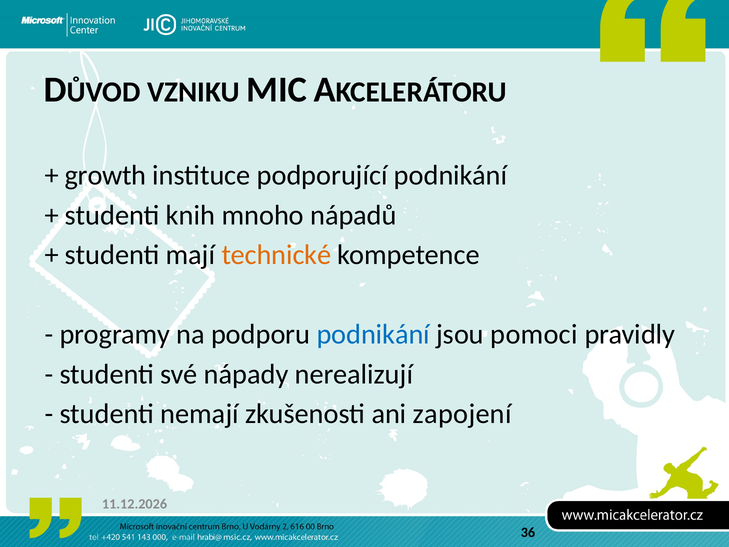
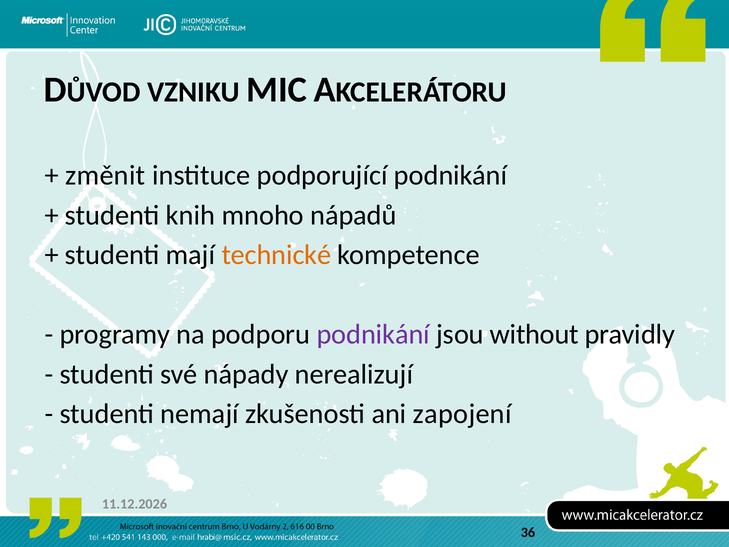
growth: growth -> změnit
podnikání at (373, 334) colour: blue -> purple
pomoci: pomoci -> without
